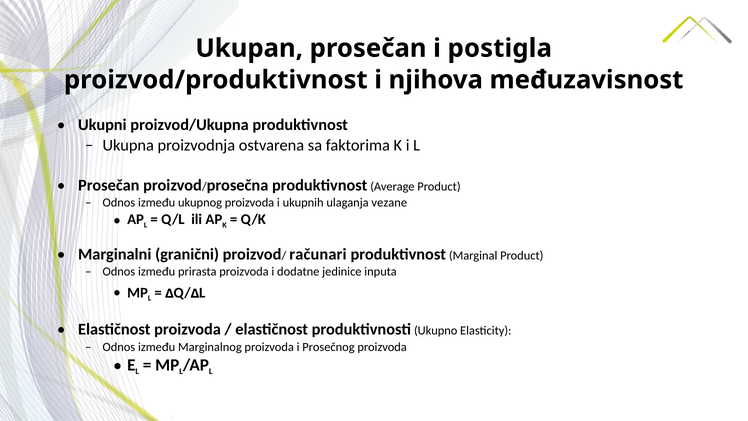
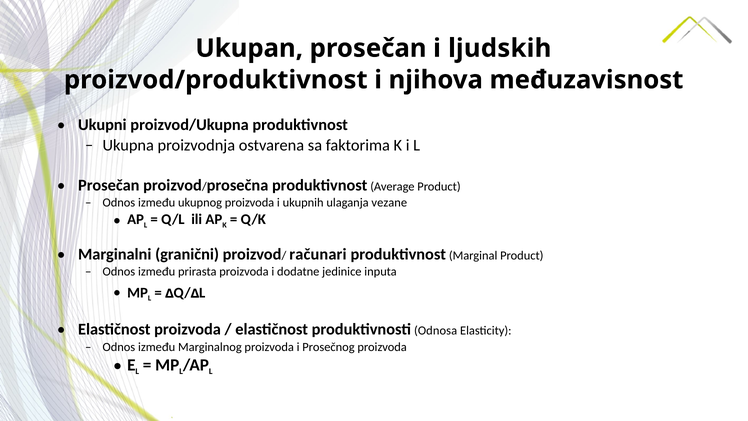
postigla: postigla -> ljudskih
Ukupno: Ukupno -> Odnosa
